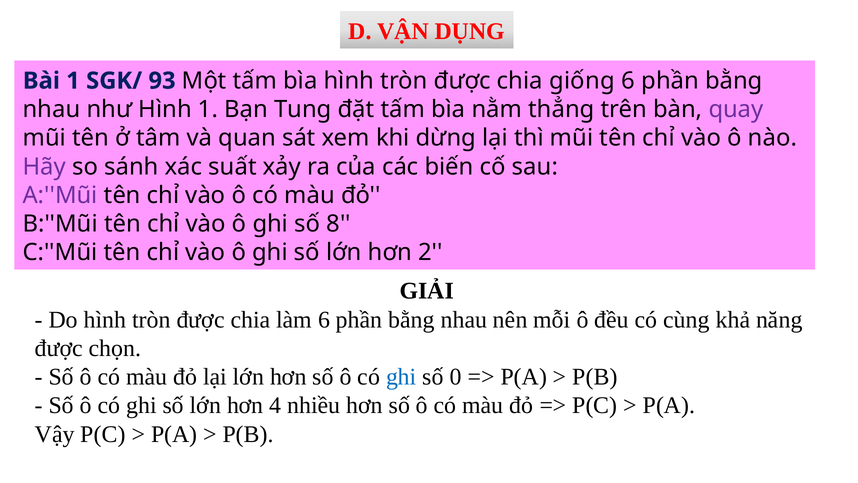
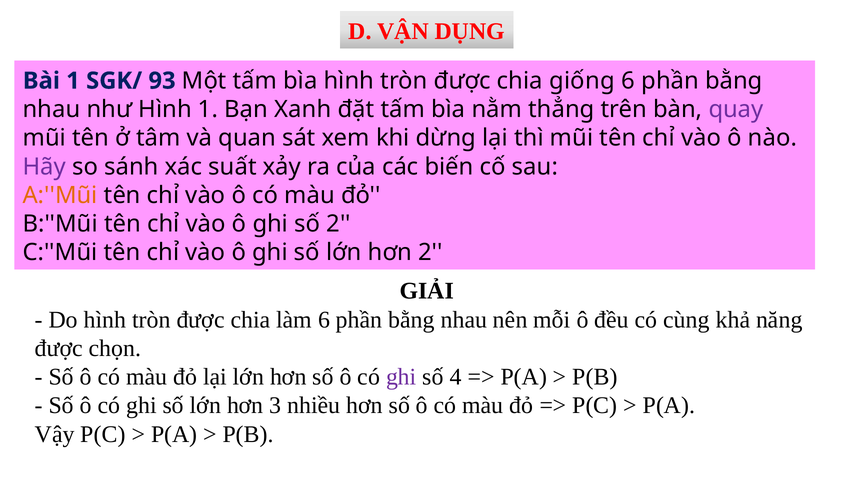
Tung: Tung -> Xanh
A:''Mũi colour: purple -> orange
số 8: 8 -> 2
ghi at (401, 377) colour: blue -> purple
0: 0 -> 4
4: 4 -> 3
